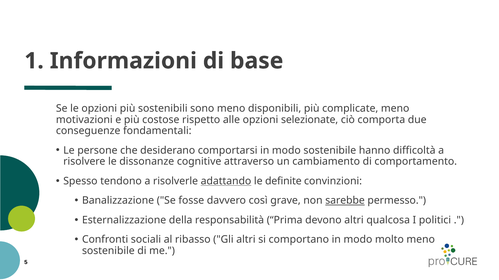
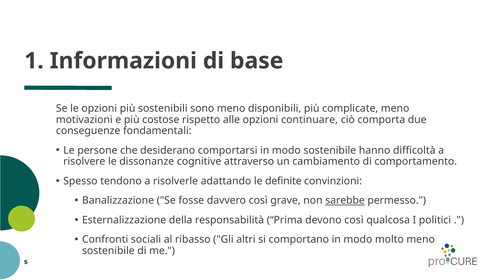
selezionate: selezionate -> continuare
adattando underline: present -> none
devono altri: altri -> così
